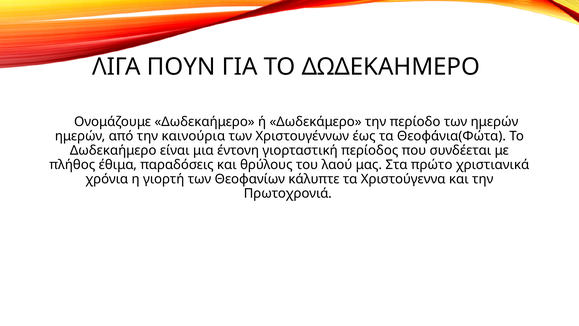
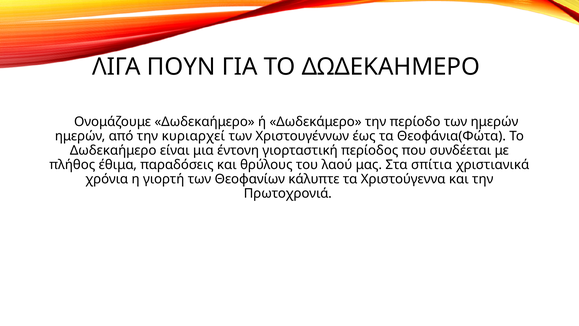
καινούρια: καινούρια -> κυριαρχεί
πρώτο: πρώτο -> σπίτια
